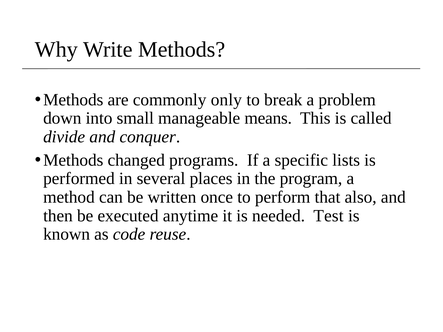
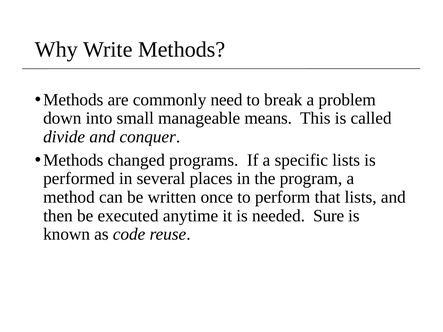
only: only -> need
that also: also -> lists
Test: Test -> Sure
